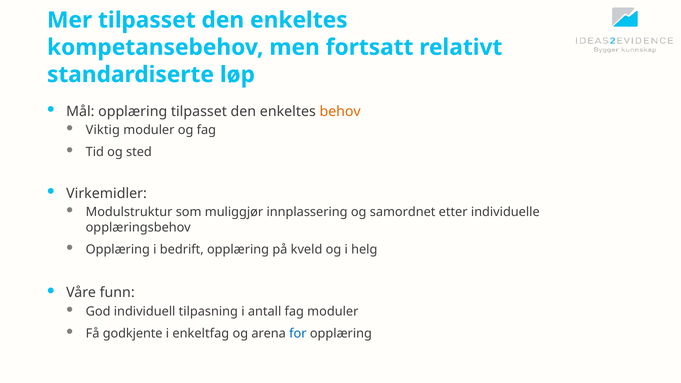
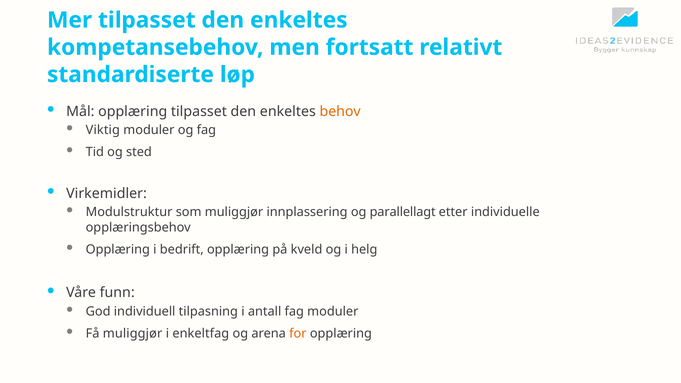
samordnet: samordnet -> parallellagt
Få godkjente: godkjente -> muliggjør
for colour: blue -> orange
